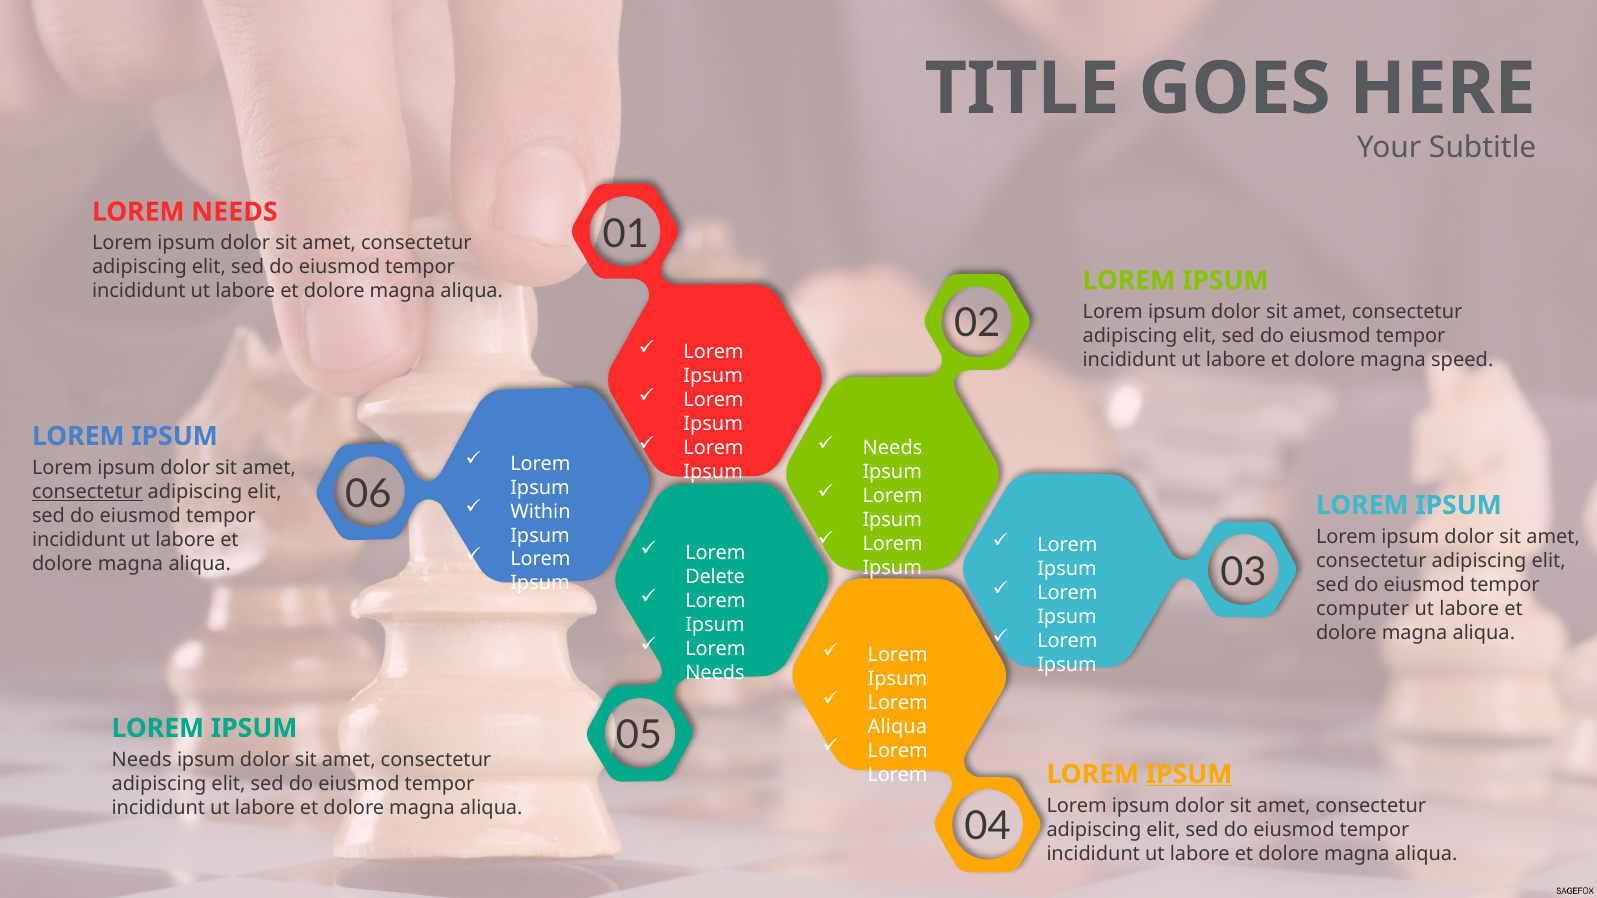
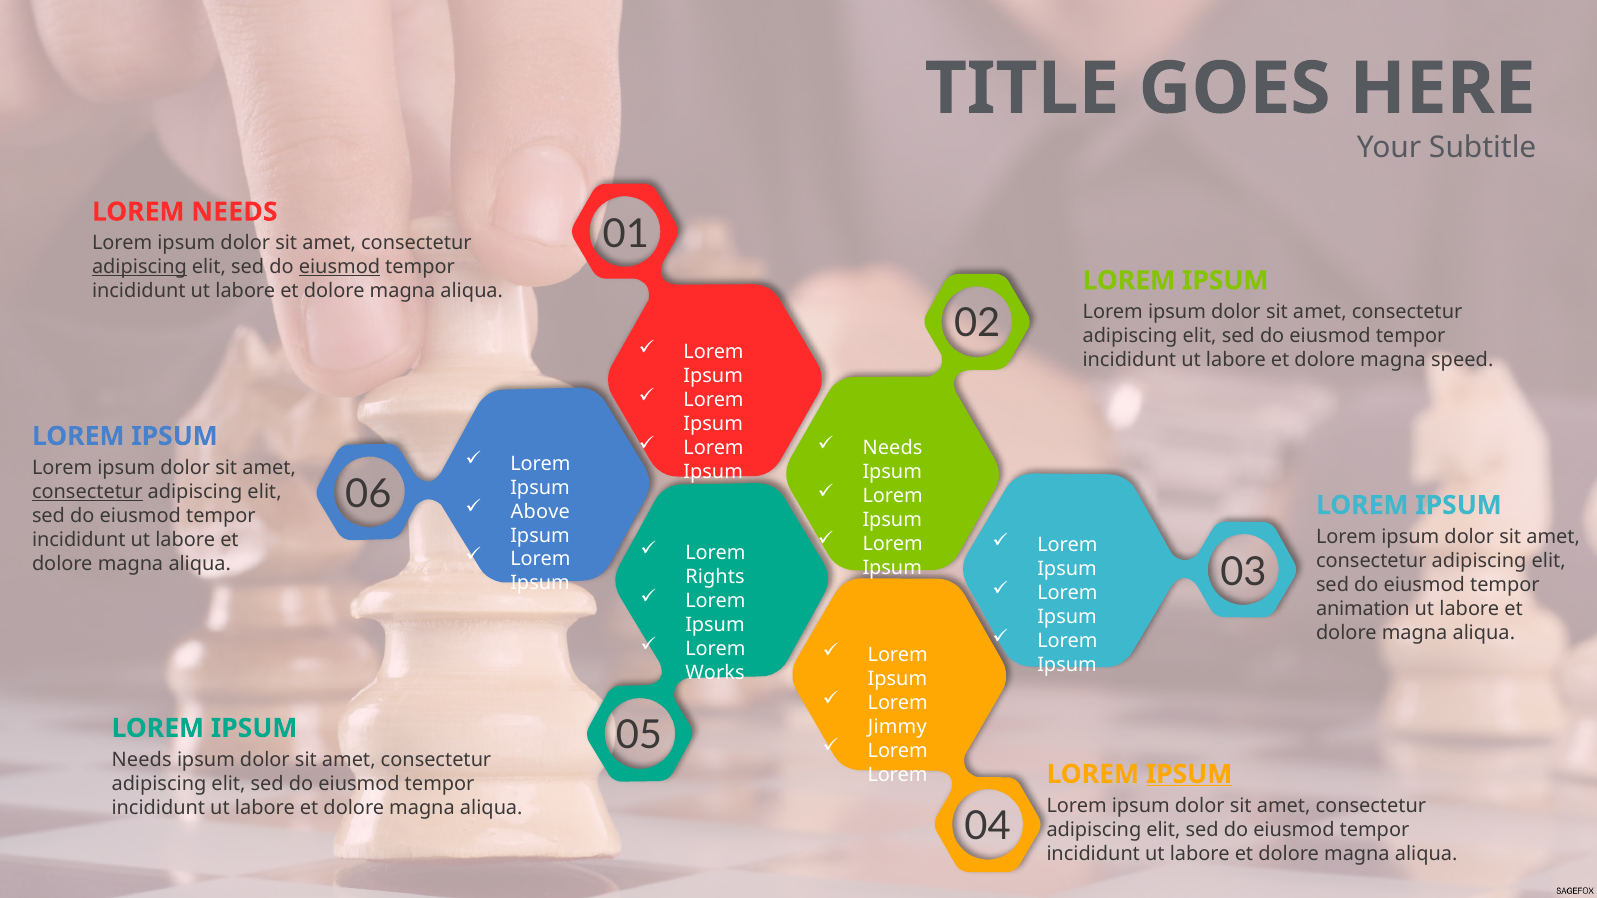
adipiscing at (139, 267) underline: none -> present
eiusmod at (339, 267) underline: none -> present
Within: Within -> Above
Delete: Delete -> Rights
computer: computer -> animation
Needs at (715, 673): Needs -> Works
Aliqua at (897, 727): Aliqua -> Jimmy
